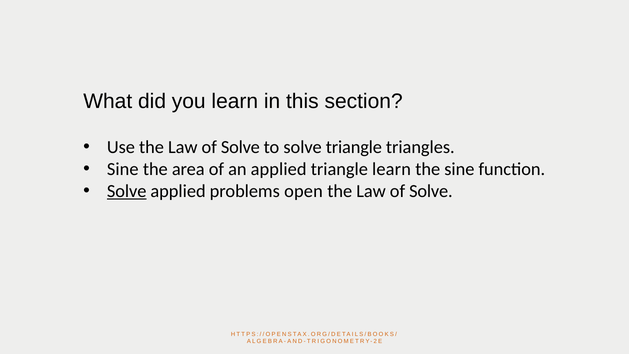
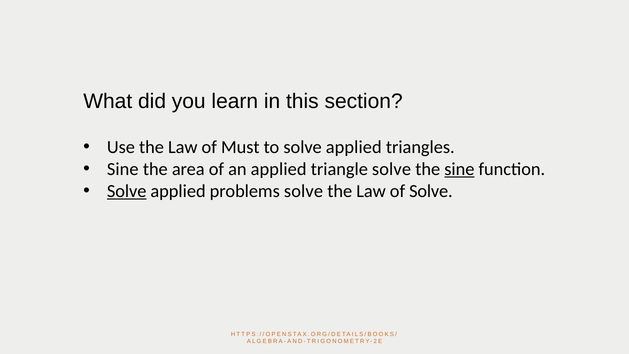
Solve at (240, 147): Solve -> Must
to solve triangle: triangle -> applied
triangle learn: learn -> solve
sine at (459, 169) underline: none -> present
problems open: open -> solve
